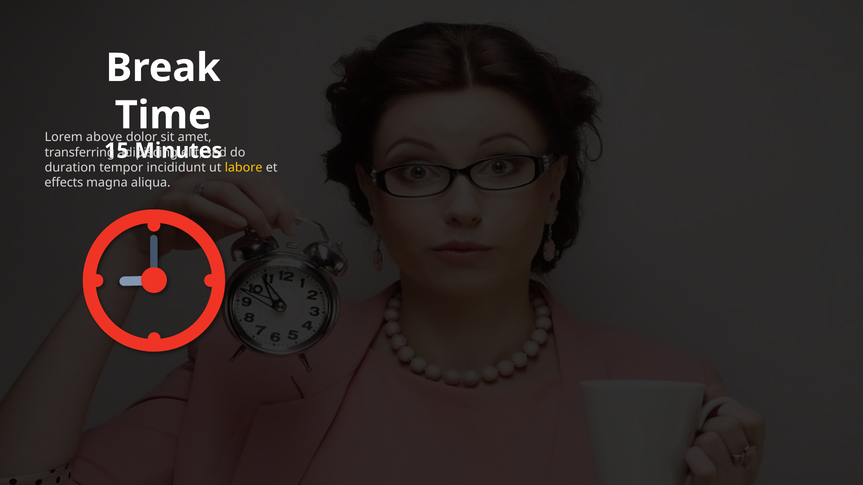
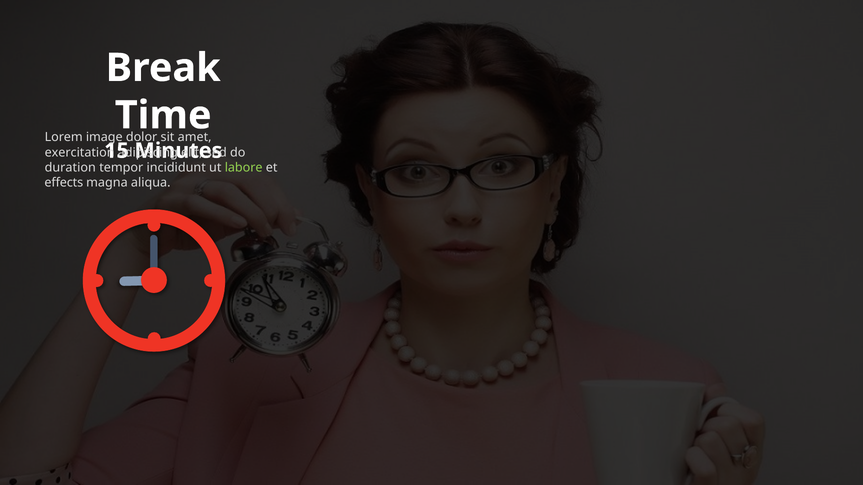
above: above -> image
transferring: transferring -> exercitation
labore colour: yellow -> light green
